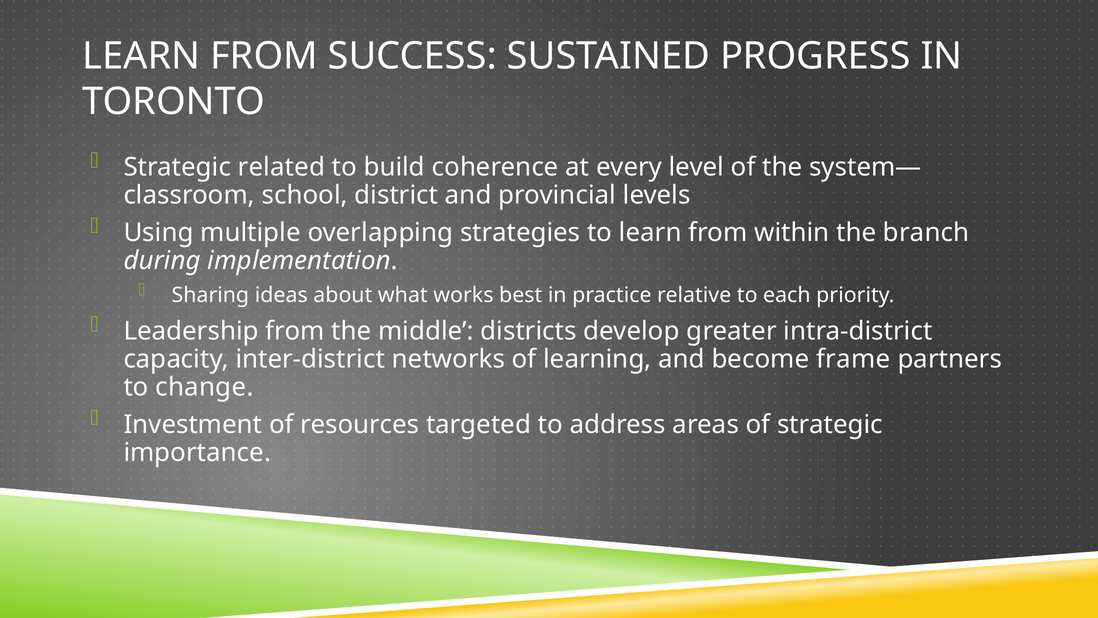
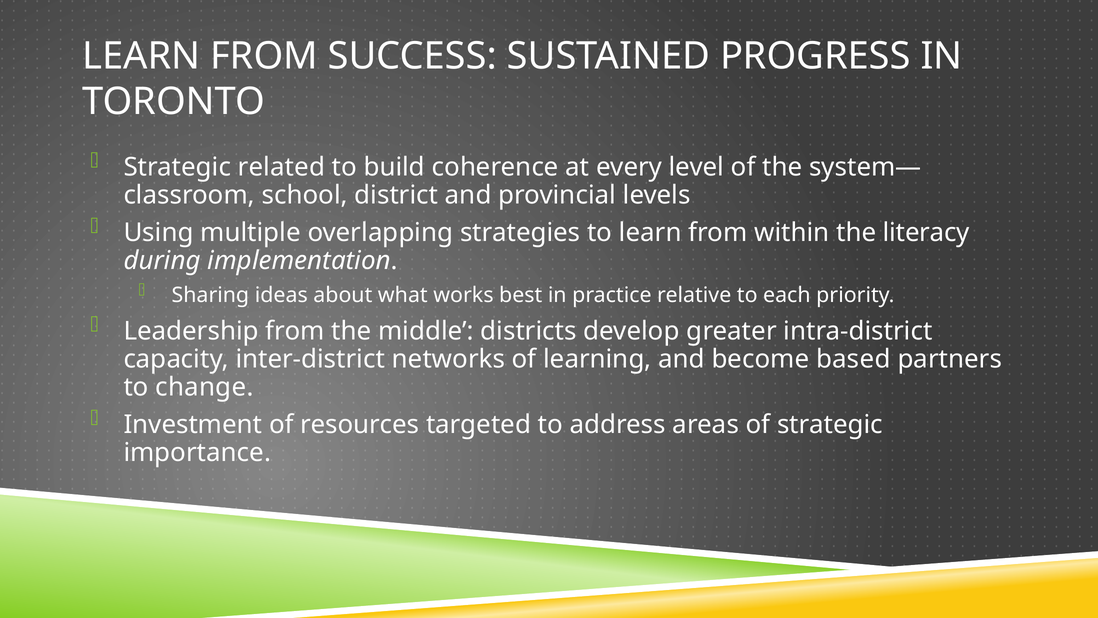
branch: branch -> literacy
frame: frame -> based
